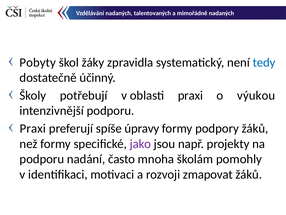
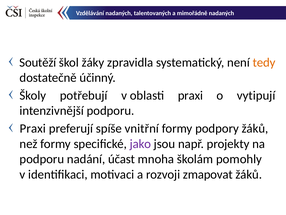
Pobyty: Pobyty -> Soutěží
tedy colour: blue -> orange
výukou: výukou -> vytipují
úpravy: úpravy -> vnitřní
často: často -> účast
